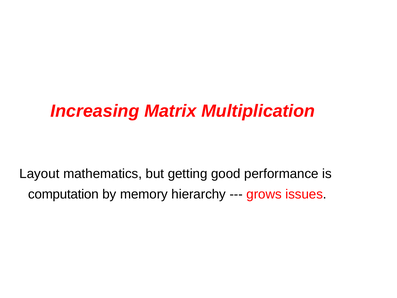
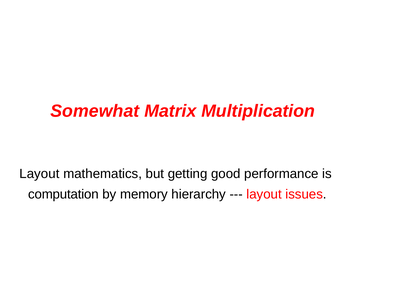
Increasing: Increasing -> Somewhat
grows at (264, 194): grows -> layout
